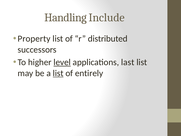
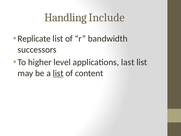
Property: Property -> Replicate
distributed: distributed -> bandwidth
level underline: present -> none
entirely: entirely -> content
